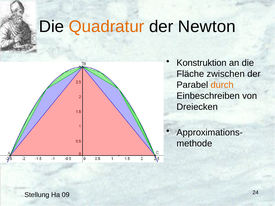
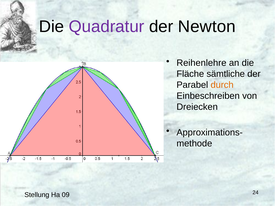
Quadratur colour: orange -> purple
Konstruktion: Konstruktion -> Reihenlehre
zwischen: zwischen -> sämtliche
